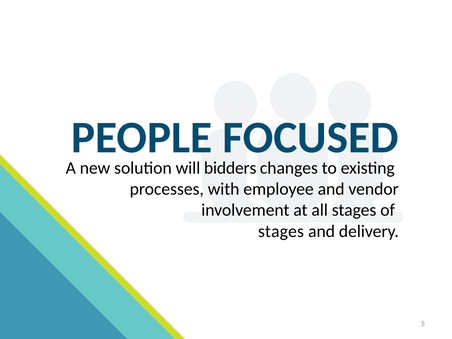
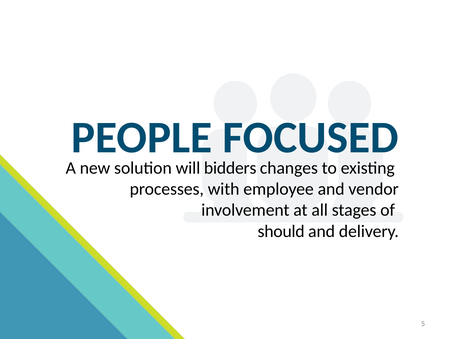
stages at (281, 231): stages -> should
